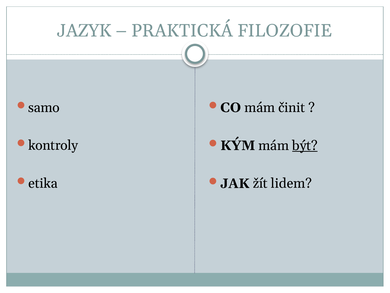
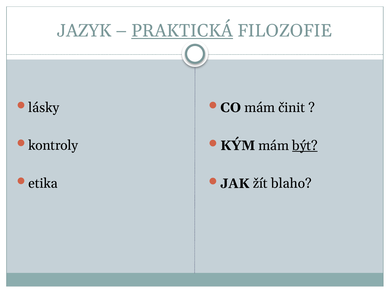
PRAKTICKÁ underline: none -> present
samo: samo -> lásky
lidem: lidem -> blaho
